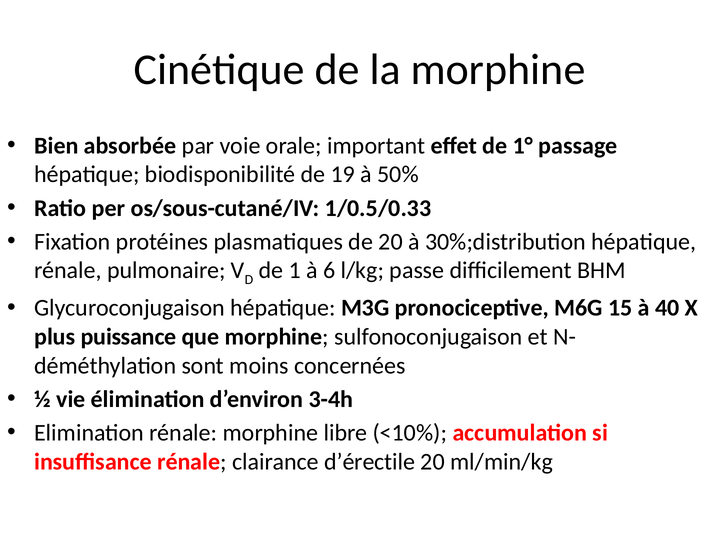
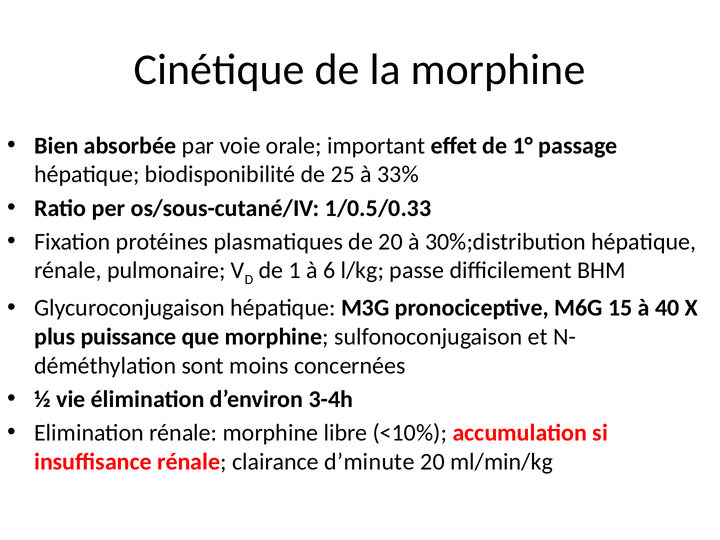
19: 19 -> 25
50%: 50% -> 33%
d’érectile: d’érectile -> d’minute
